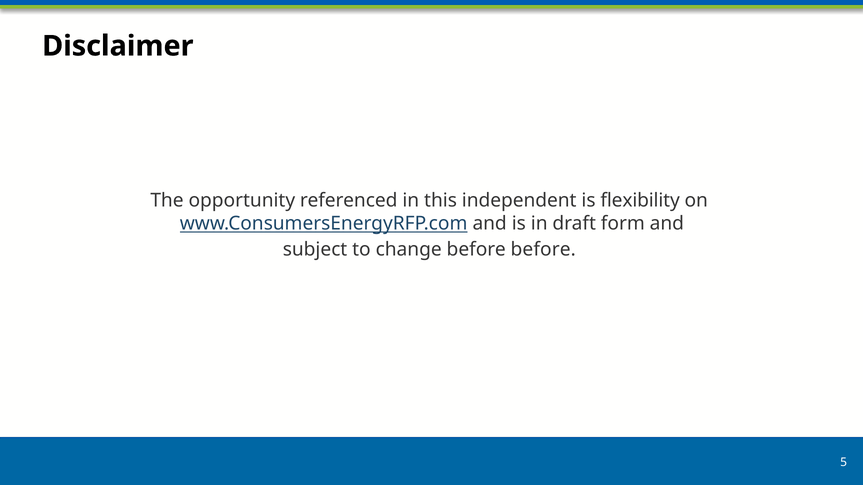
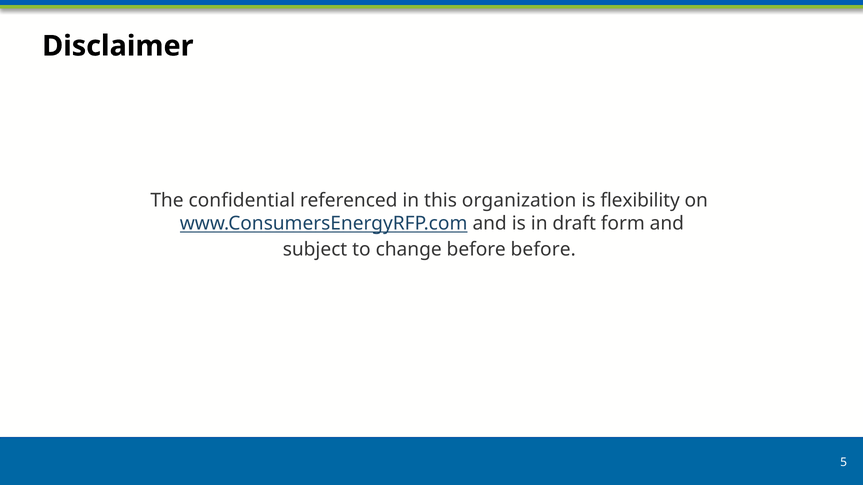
opportunity: opportunity -> confidential
independent: independent -> organization
